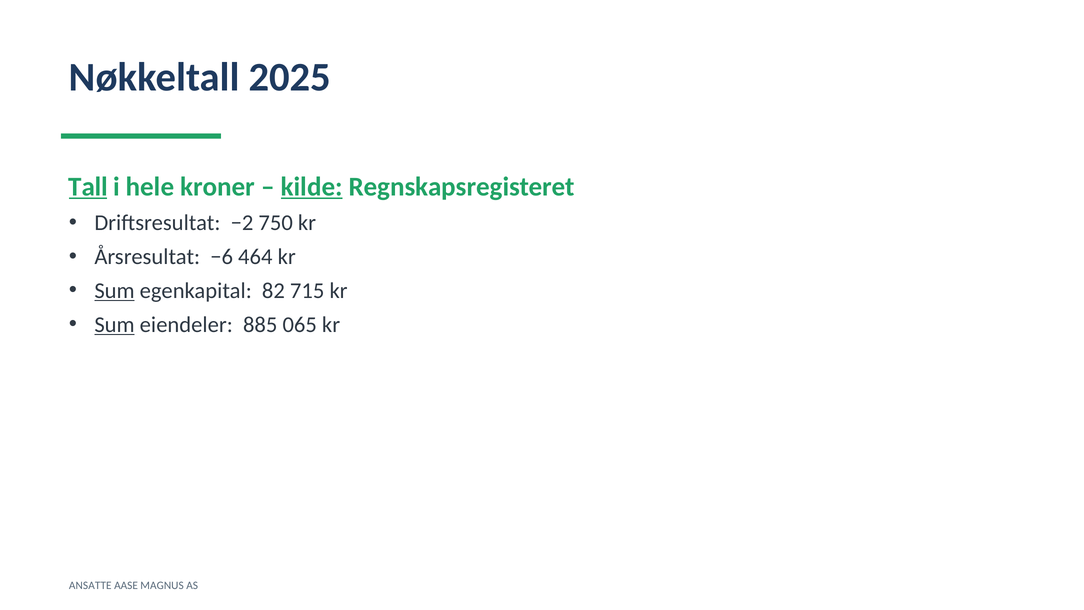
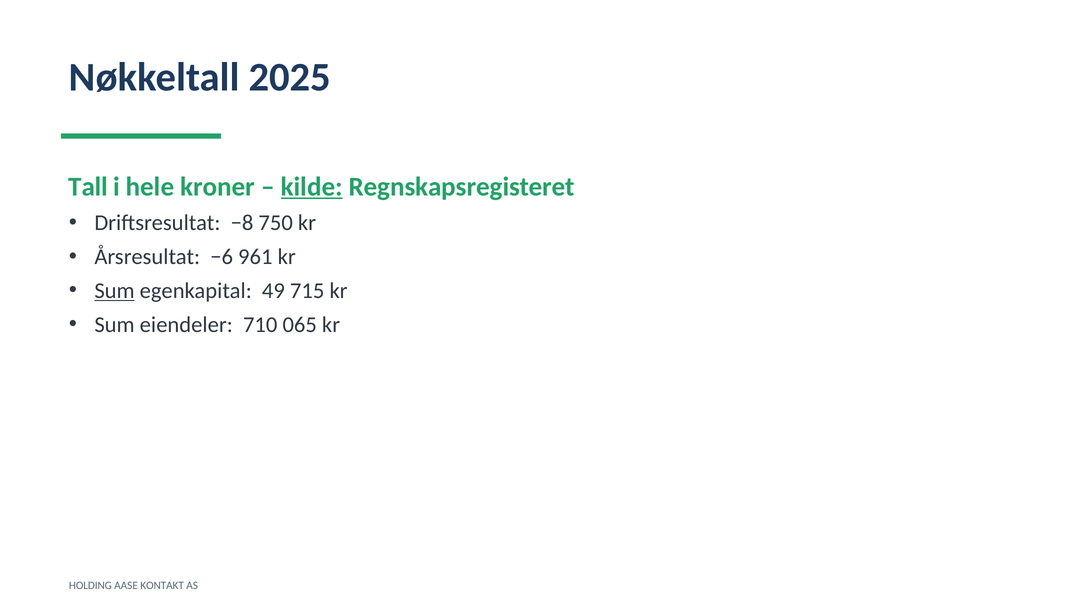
Tall underline: present -> none
−2: −2 -> −8
464: 464 -> 961
82: 82 -> 49
Sum at (115, 325) underline: present -> none
885: 885 -> 710
ANSATTE: ANSATTE -> HOLDING
MAGNUS: MAGNUS -> KONTAKT
